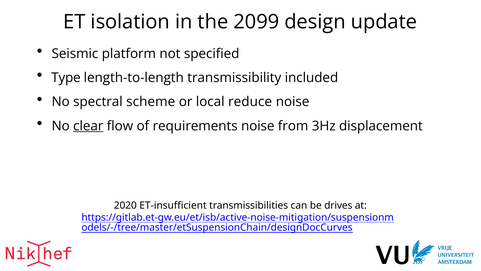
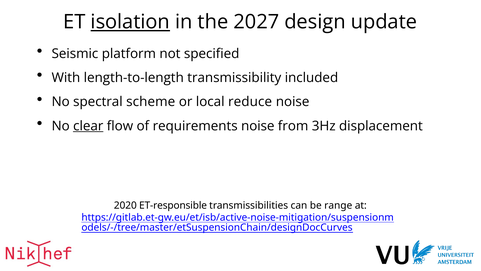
isolation underline: none -> present
2099: 2099 -> 2027
Type: Type -> With
ET-insufficient: ET-insufficient -> ET-responsible
drives: drives -> range
